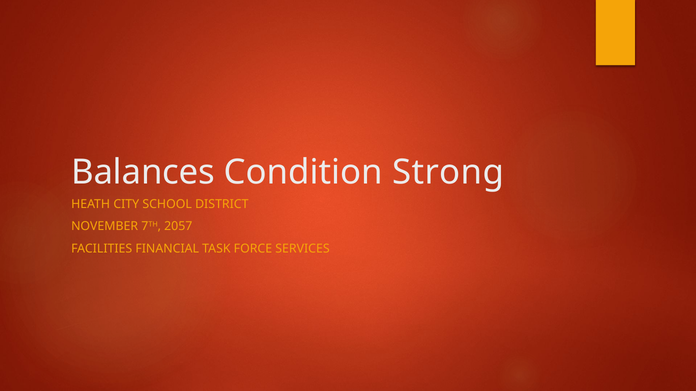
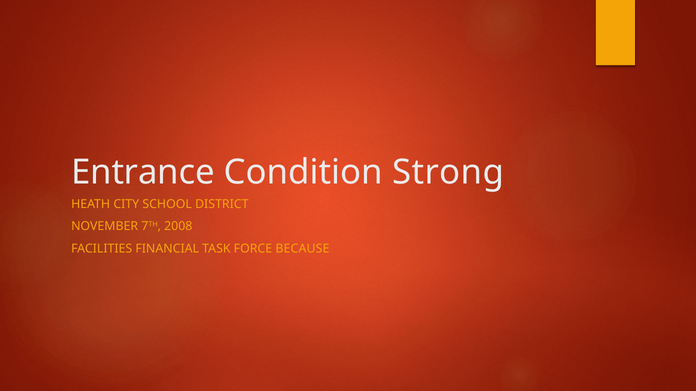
Balances: Balances -> Entrance
2057: 2057 -> 2008
SERVICES: SERVICES -> BECAUSE
